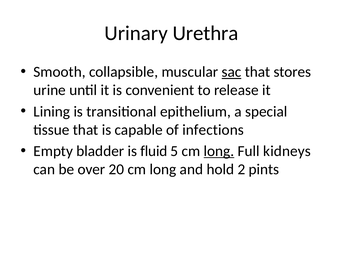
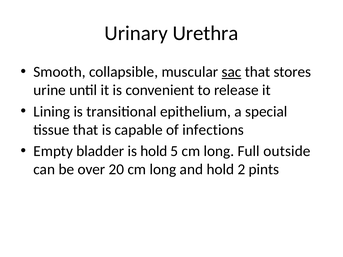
is fluid: fluid -> hold
long at (219, 151) underline: present -> none
kidneys: kidneys -> outside
